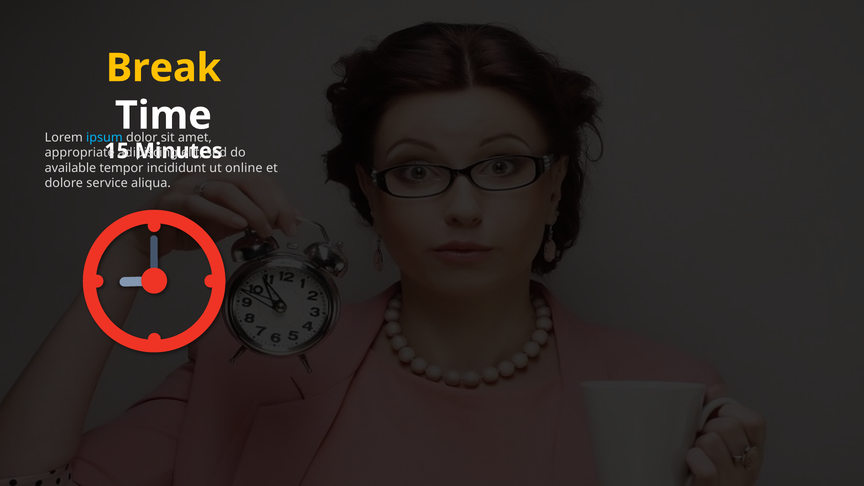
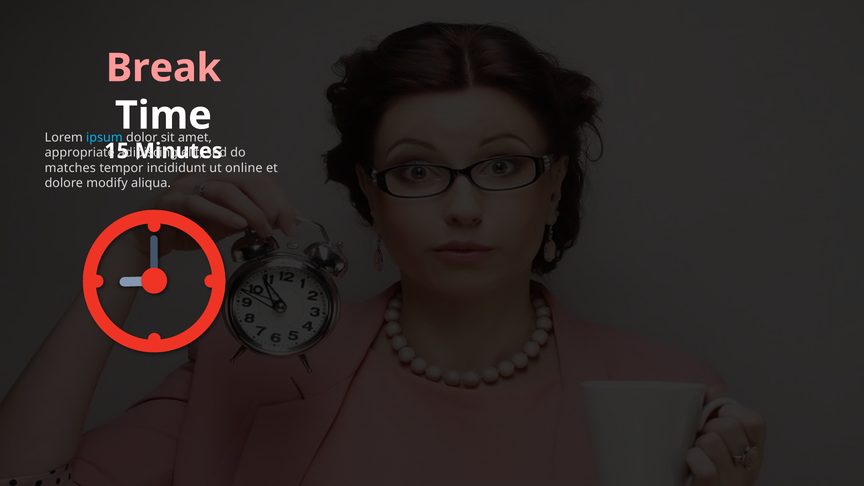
Break colour: yellow -> pink
available: available -> matches
service: service -> modify
